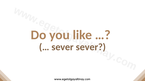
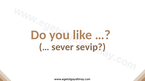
sever sever: sever -> sevip
